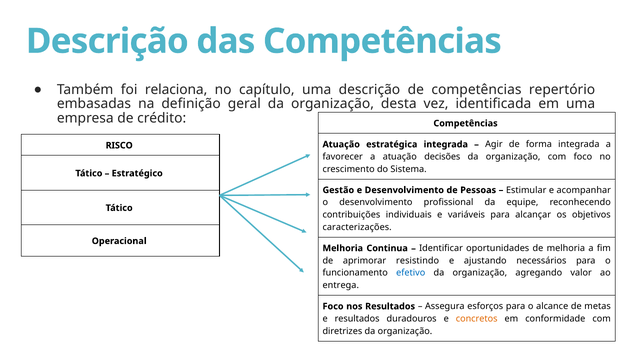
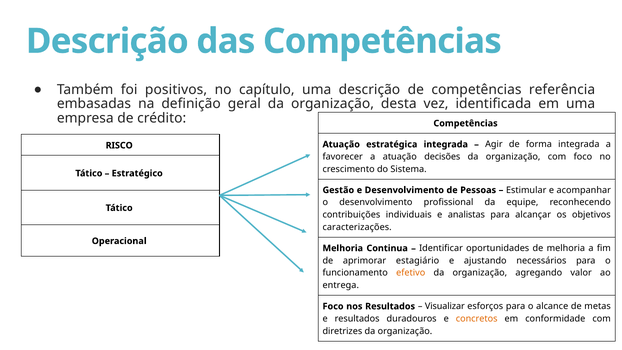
relaciona: relaciona -> positivos
repertório: repertório -> referência
variáveis: variáveis -> analistas
resistindo: resistindo -> estagiário
efetivo colour: blue -> orange
Assegura: Assegura -> Visualizar
